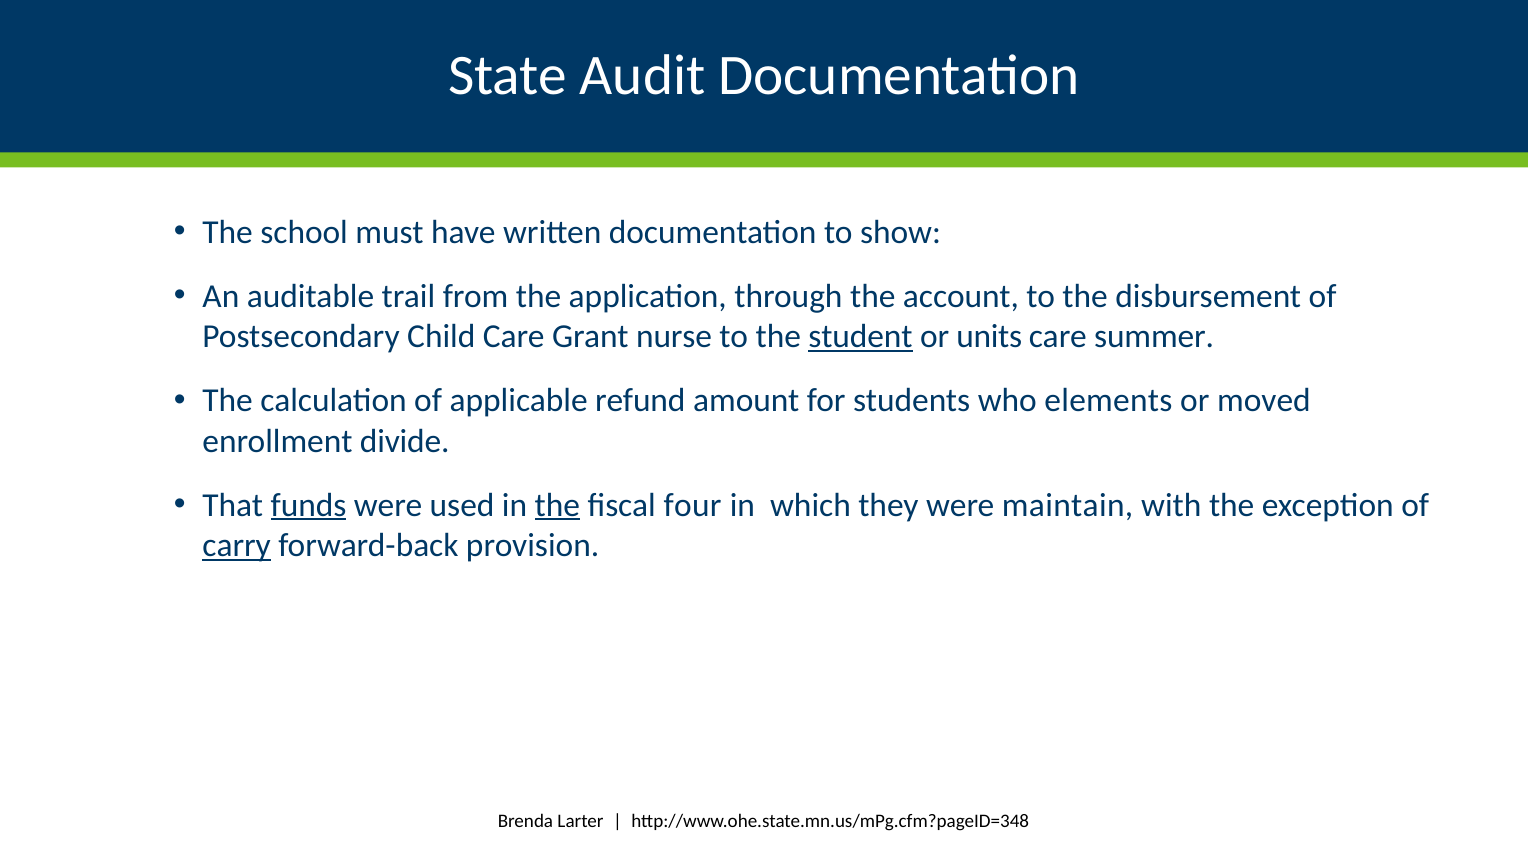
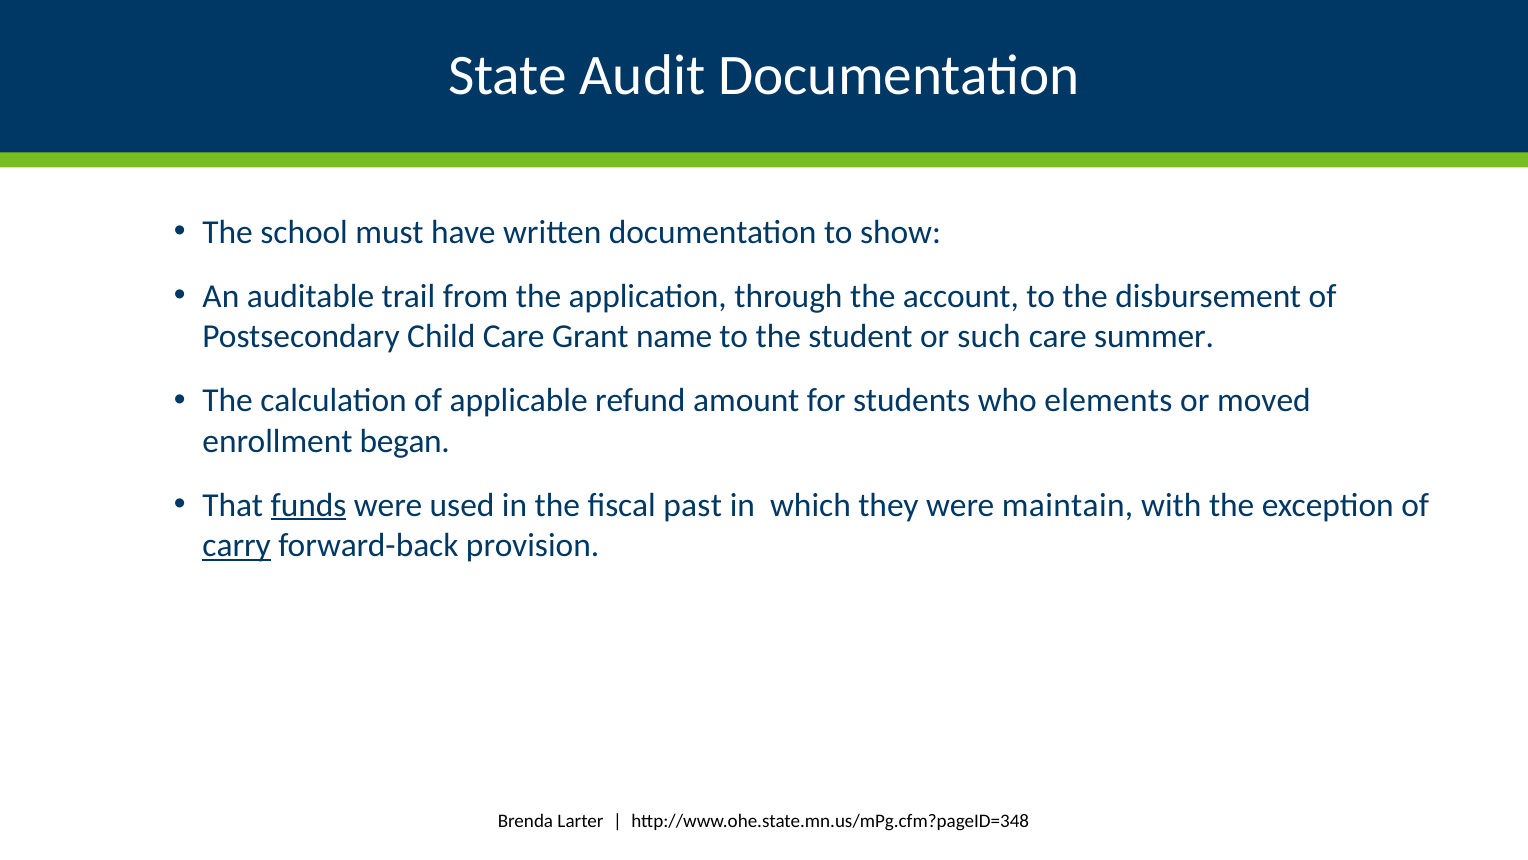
nurse: nurse -> name
student underline: present -> none
units: units -> such
divide: divide -> began
the at (557, 505) underline: present -> none
four: four -> past
